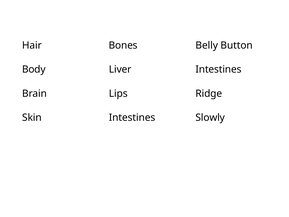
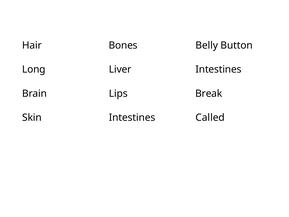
Body: Body -> Long
Ridge: Ridge -> Break
Slowly: Slowly -> Called
